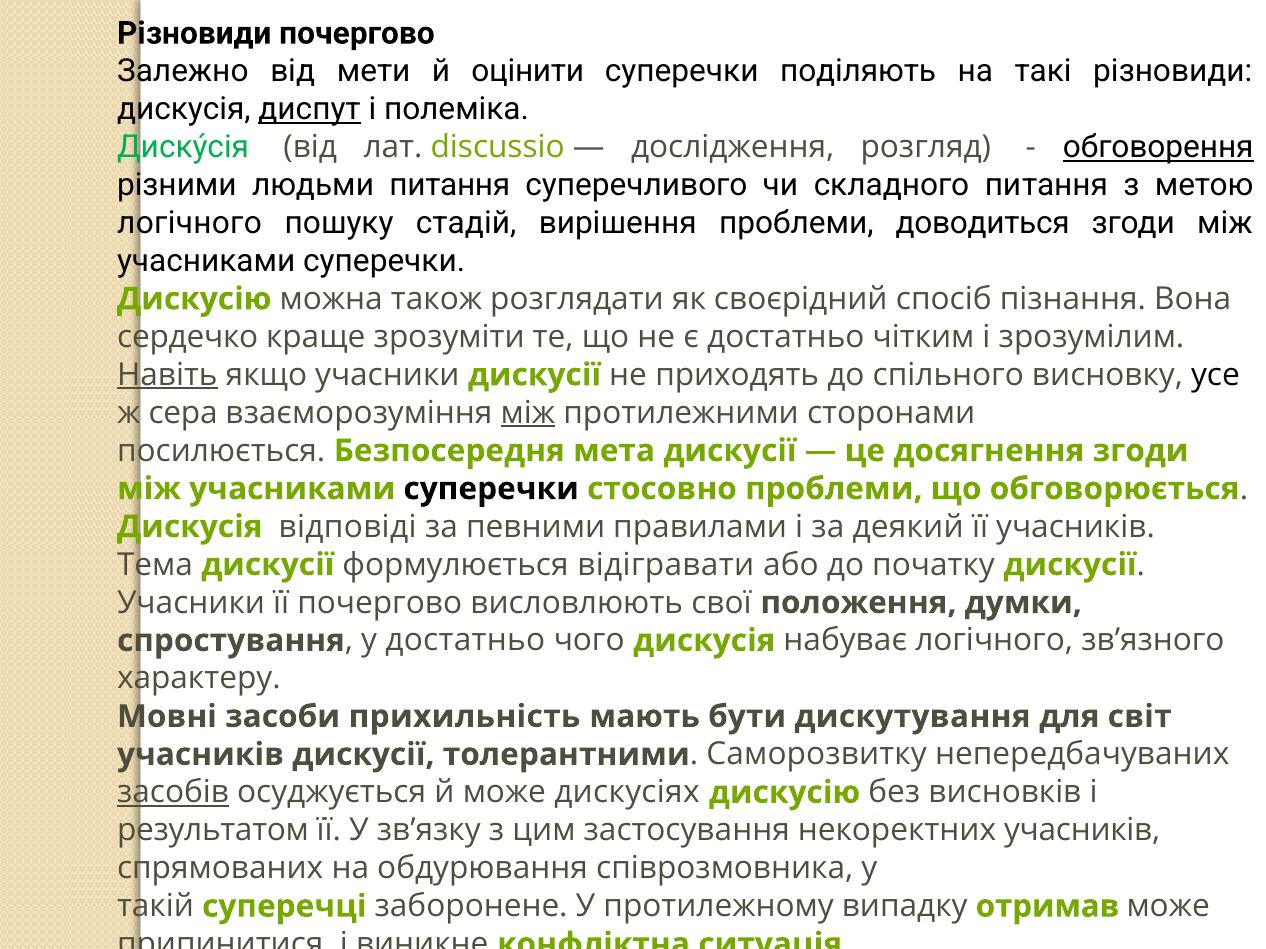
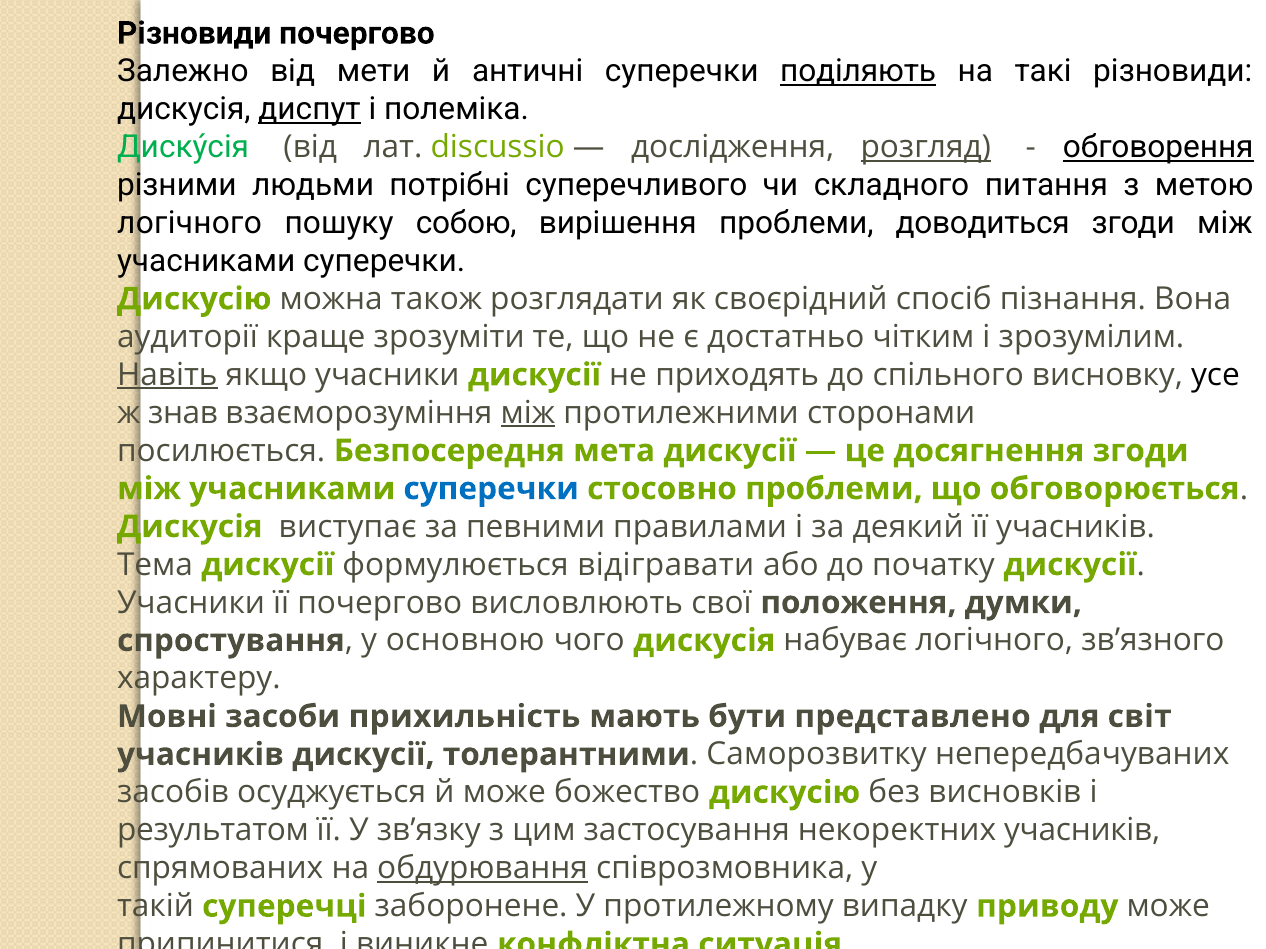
оцінити: оцінити -> античні
поділяють underline: none -> present
розгляд underline: none -> present
питання: питання -> потрібні
стадій: стадій -> собою
сердечко: сердечко -> аудиторії
сера: сера -> знав
суперечки at (491, 489) colour: black -> blue
відповіді: відповіді -> виступає
у достатньо: достатньо -> основною
дискутування: дискутування -> представлено
засобів underline: present -> none
дискусіях: дискусіях -> божество
обдурювання underline: none -> present
отримав: отримав -> приводу
